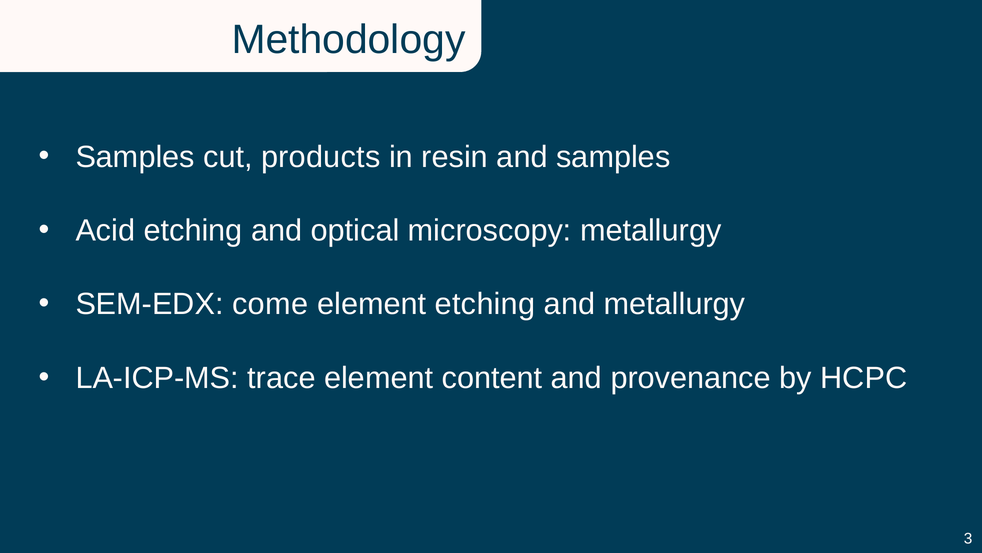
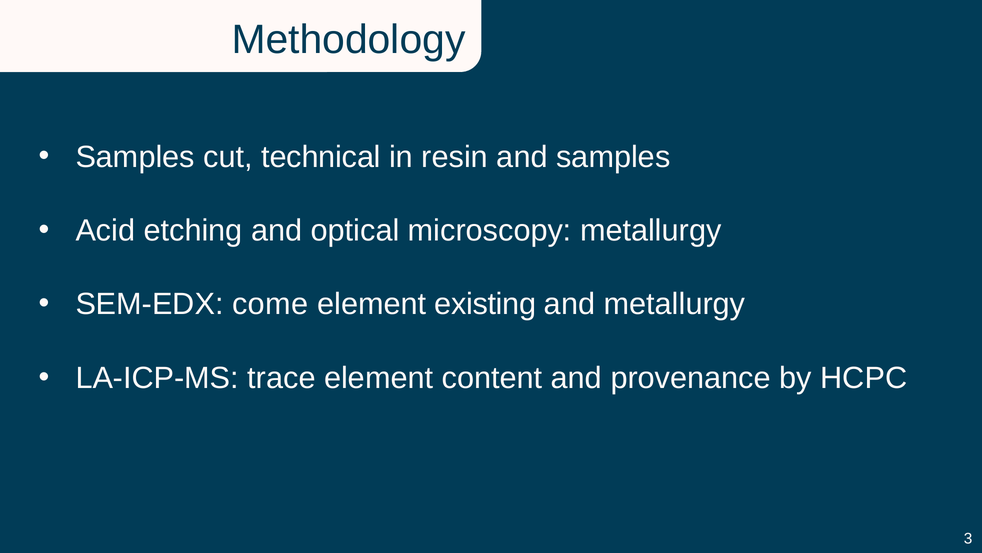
products: products -> technical
element etching: etching -> existing
